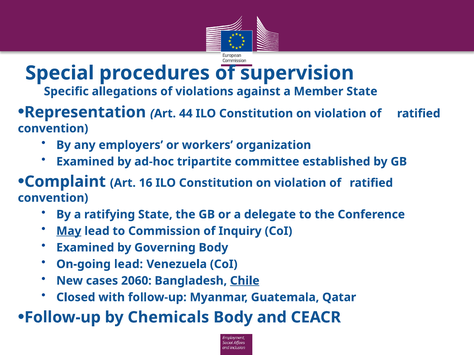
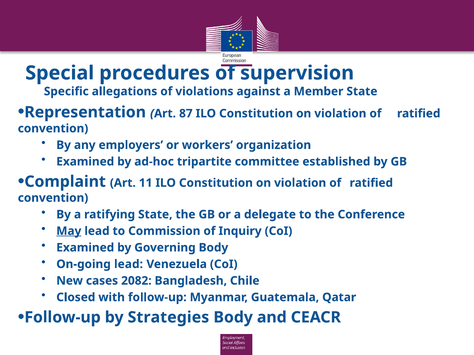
44: 44 -> 87
16: 16 -> 11
2060: 2060 -> 2082
Chile underline: present -> none
Chemicals: Chemicals -> Strategies
